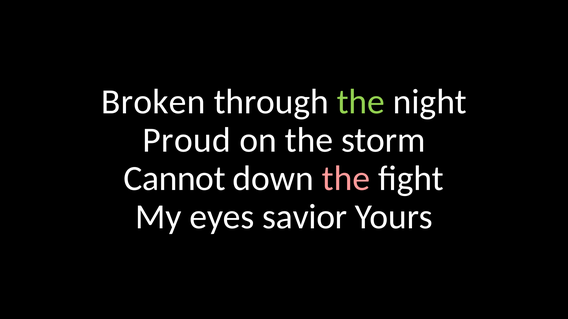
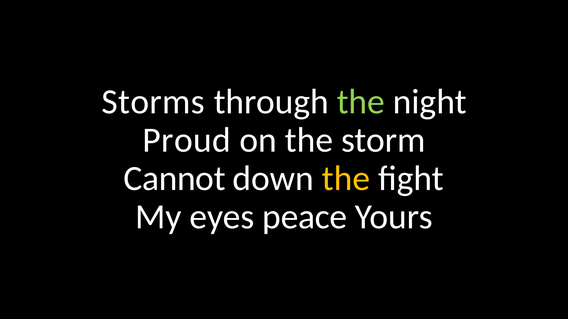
Broken: Broken -> Storms
the at (346, 179) colour: pink -> yellow
savior: savior -> peace
